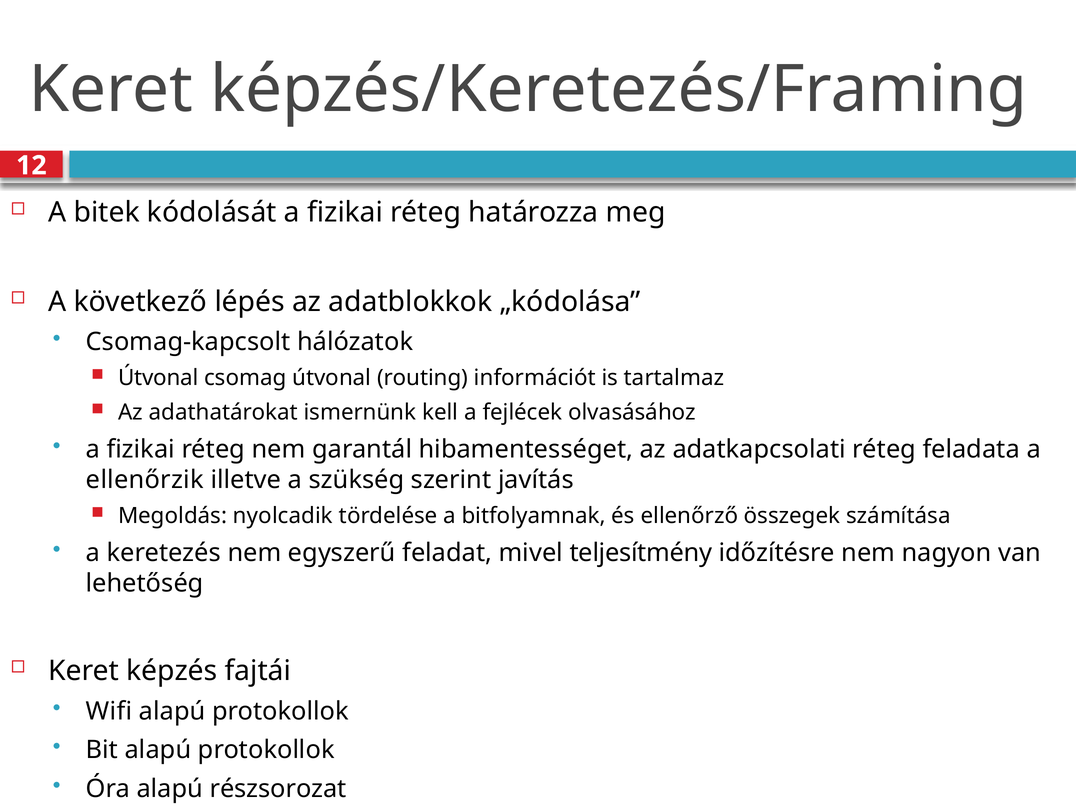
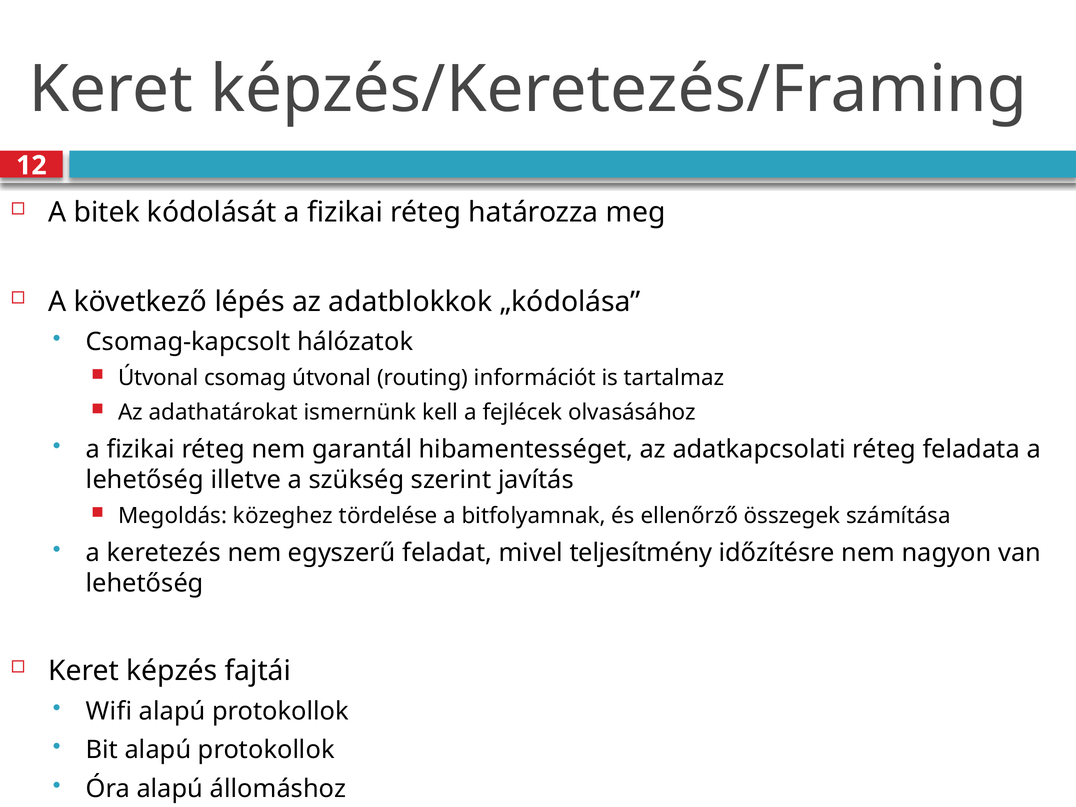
ellenőrzik at (145, 480): ellenőrzik -> lehetőség
nyolcadik: nyolcadik -> közeghez
részsorozat: részsorozat -> állomáshoz
